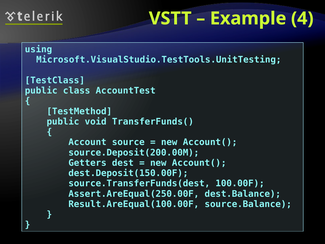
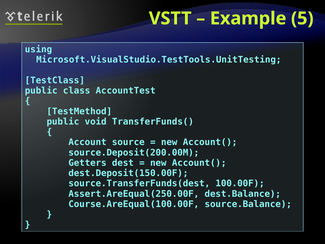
4: 4 -> 5
Result.AreEqual(100.00F: Result.AreEqual(100.00F -> Course.AreEqual(100.00F
